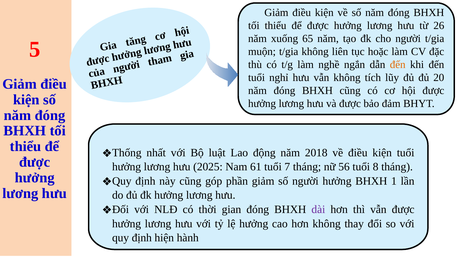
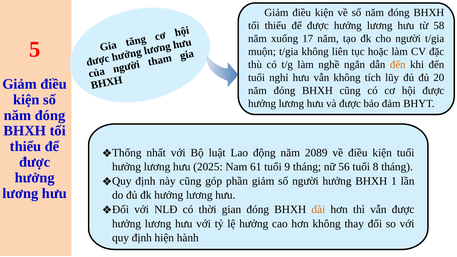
26: 26 -> 58
65: 65 -> 17
2018: 2018 -> 2089
7: 7 -> 9
dài colour: purple -> orange
